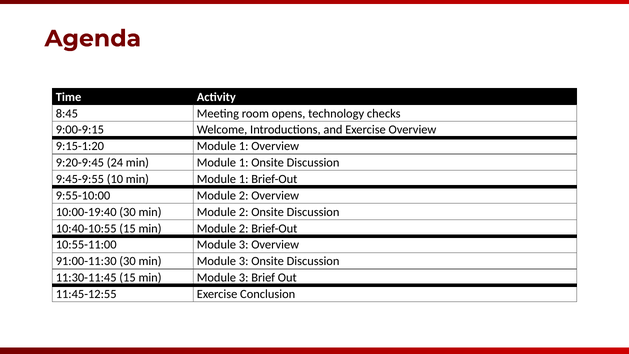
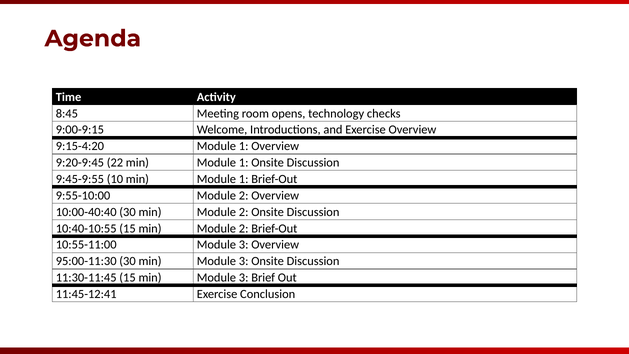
9:15-1:20: 9:15-1:20 -> 9:15-4:20
24: 24 -> 22
10:00-19:40: 10:00-19:40 -> 10:00-40:40
91:00-11:30: 91:00-11:30 -> 95:00-11:30
11:45-12:55: 11:45-12:55 -> 11:45-12:41
